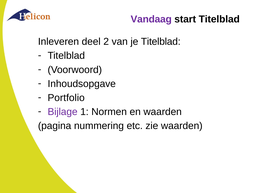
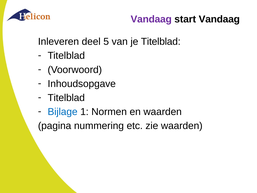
start Titelblad: Titelblad -> Vandaag
2: 2 -> 5
Portfolio at (66, 98): Portfolio -> Titelblad
Bijlage colour: purple -> blue
